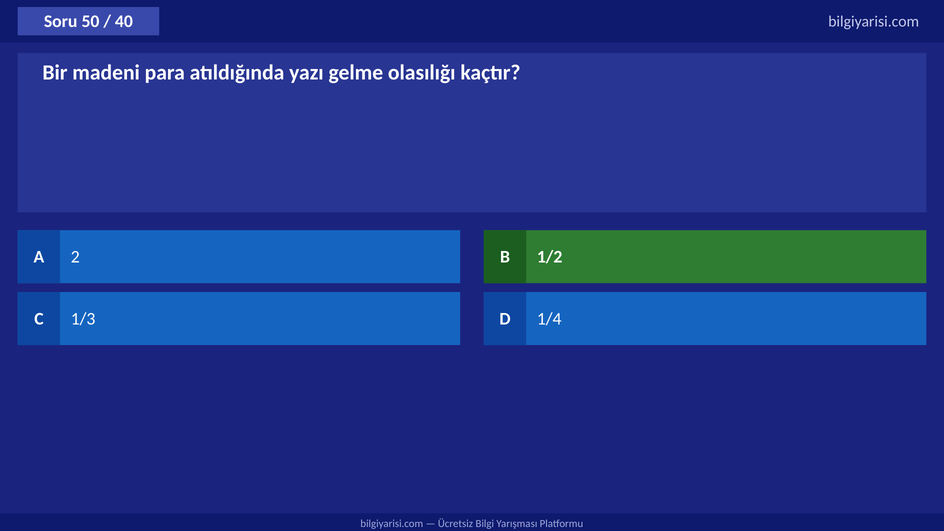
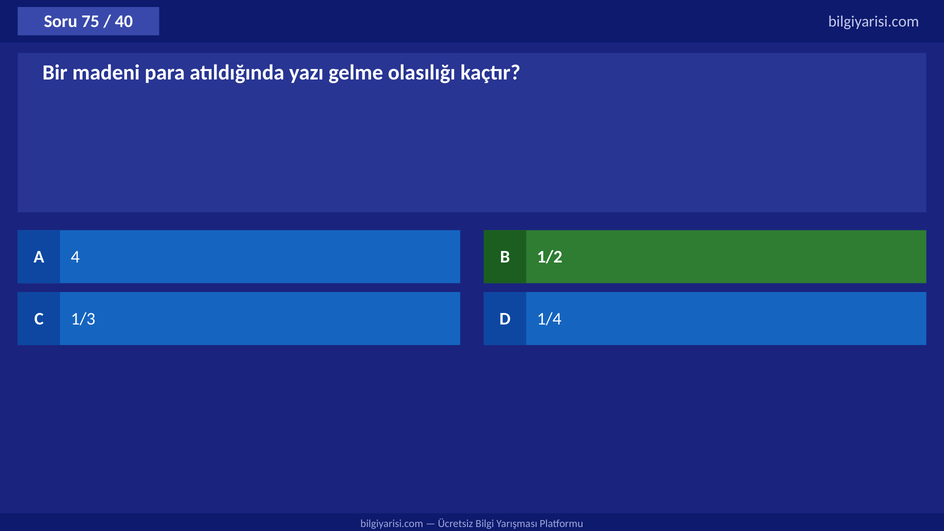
50: 50 -> 75
2: 2 -> 4
